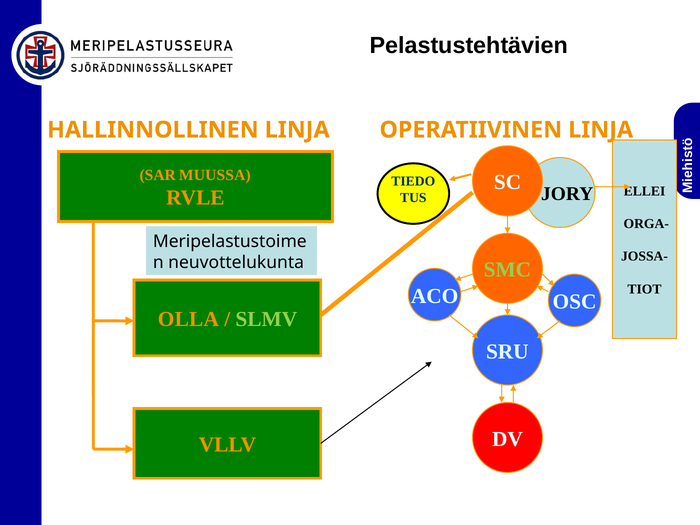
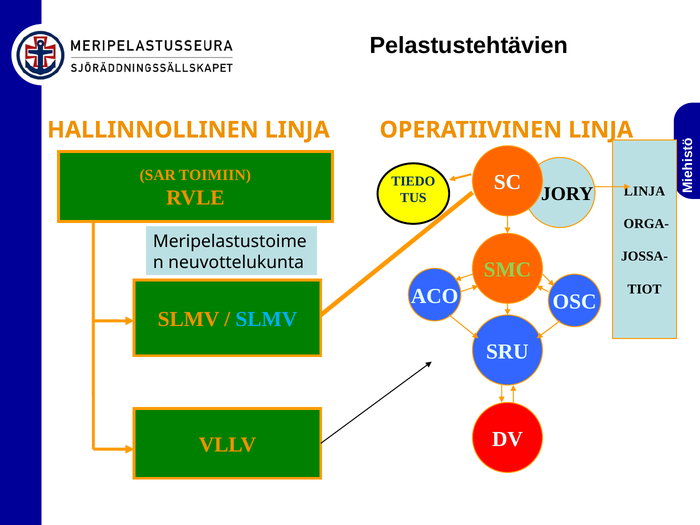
MUUSSA: MUUSSA -> TOIMIIN
SC ELLEI: ELLEI -> LINJA
OLLA at (188, 319): OLLA -> SLMV
SLMV at (266, 319) colour: light green -> light blue
